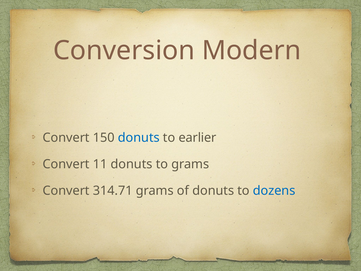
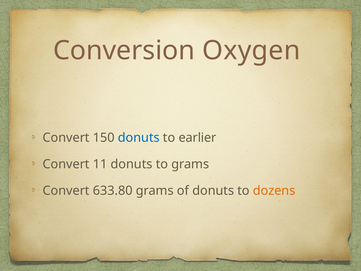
Modern: Modern -> Oxygen
314.71: 314.71 -> 633.80
dozens colour: blue -> orange
